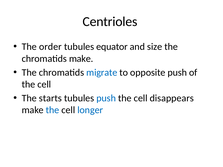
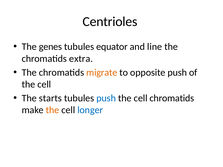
order: order -> genes
size: size -> line
chromatids make: make -> extra
migrate colour: blue -> orange
cell disappears: disappears -> chromatids
the at (52, 110) colour: blue -> orange
